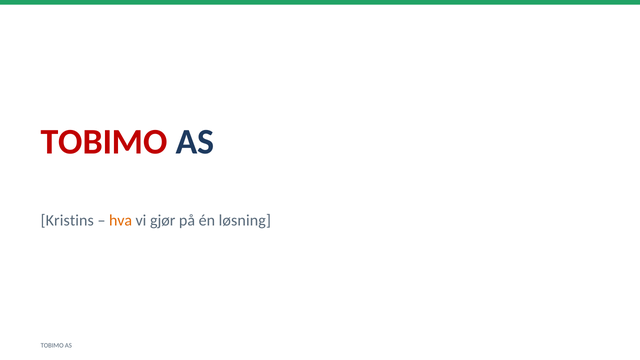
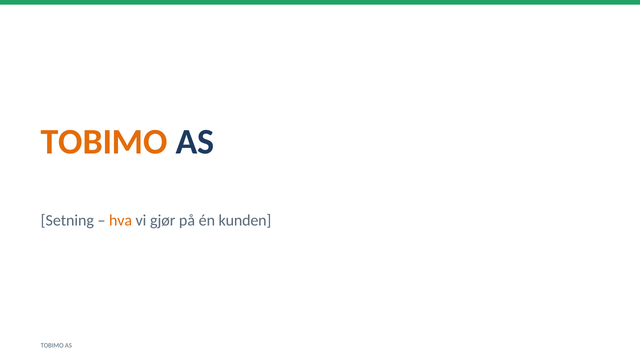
TOBIMO at (104, 142) colour: red -> orange
Kristins: Kristins -> Setning
løsning: løsning -> kunden
